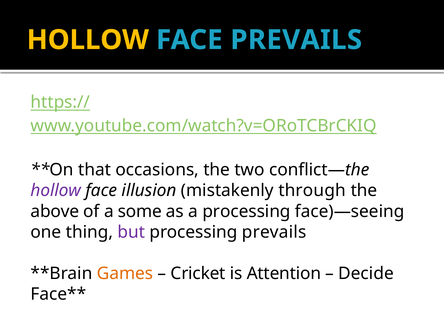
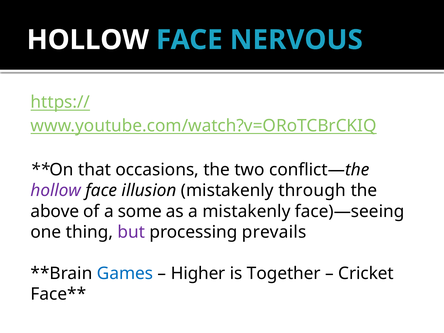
HOLLOW at (88, 40) colour: yellow -> white
FACE PREVAILS: PREVAILS -> NERVOUS
a processing: processing -> mistakenly
Games colour: orange -> blue
Cricket: Cricket -> Higher
Attention: Attention -> Together
Decide: Decide -> Cricket
